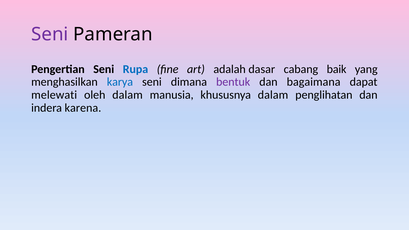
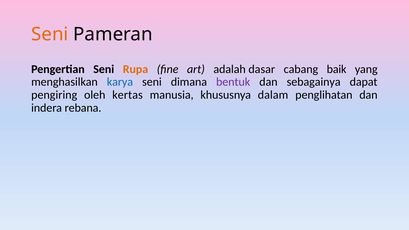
Seni at (50, 34) colour: purple -> orange
Rupa colour: blue -> orange
bagaimana: bagaimana -> sebagainya
melewati: melewati -> pengiring
oleh dalam: dalam -> kertas
karena: karena -> rebana
